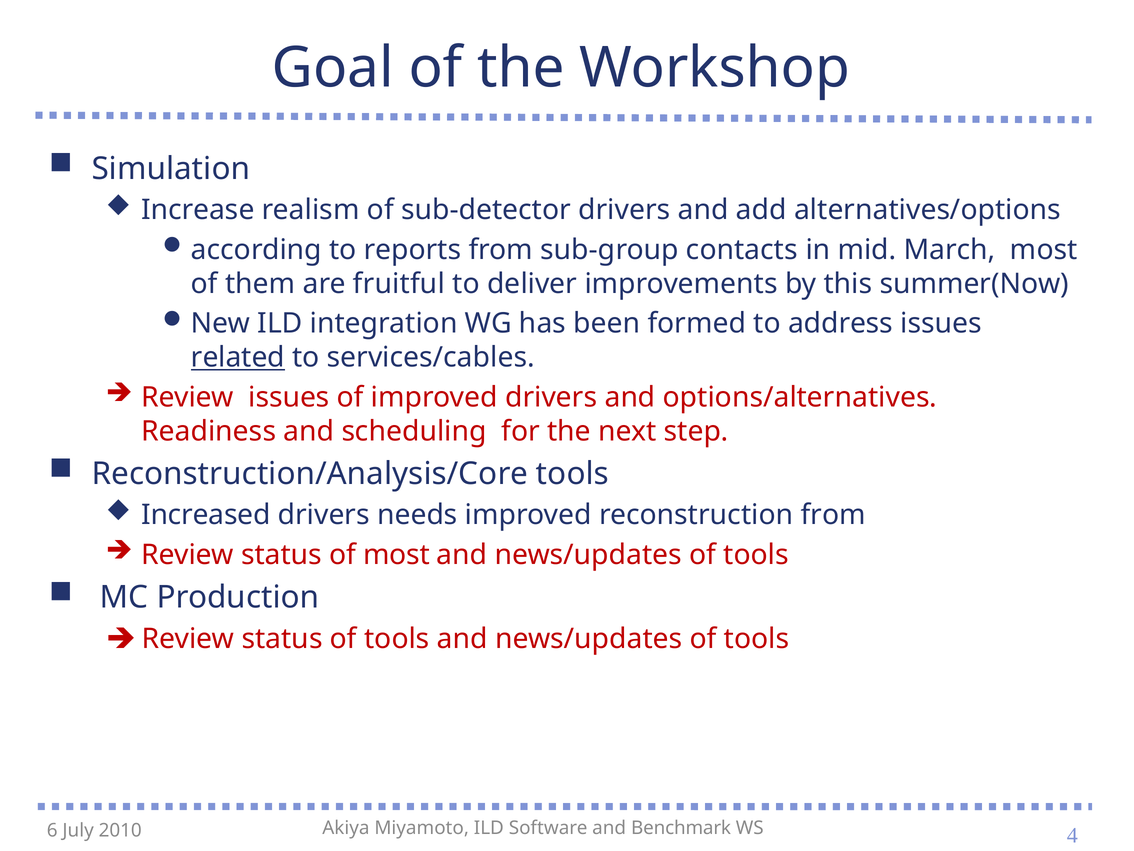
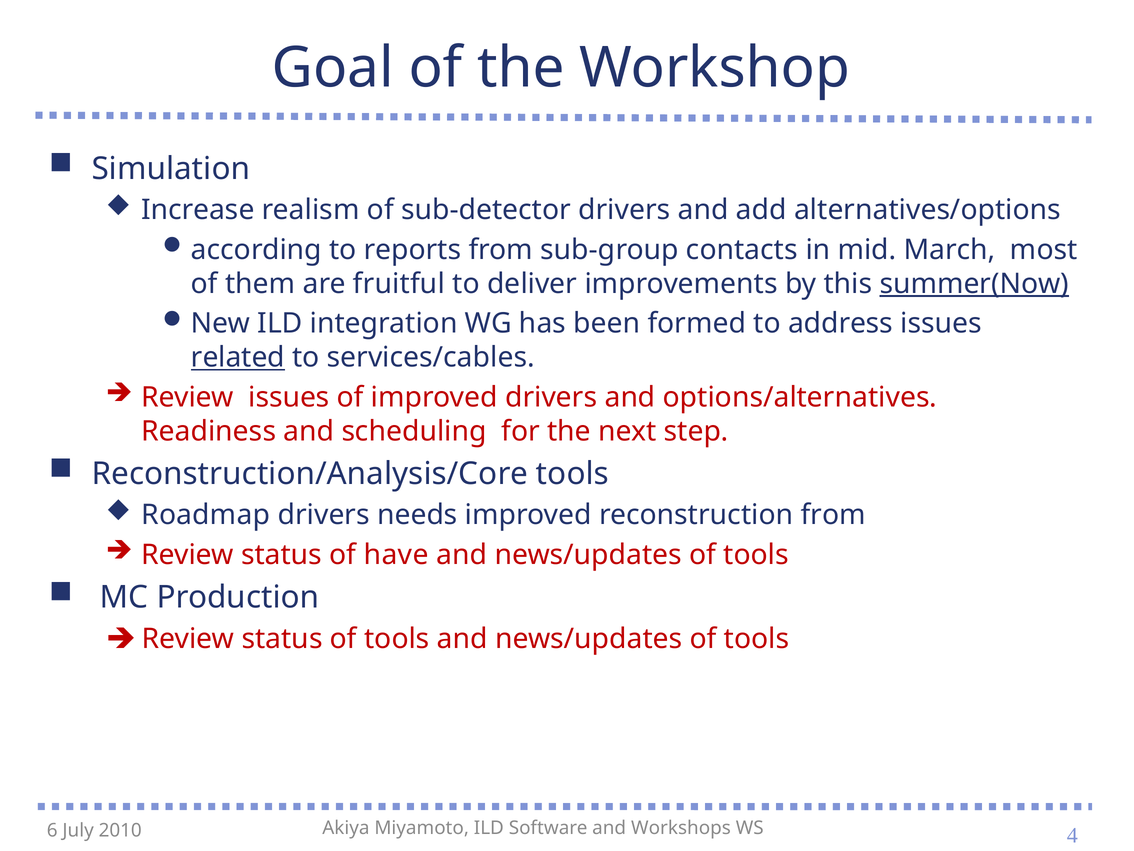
summer(Now underline: none -> present
Increased: Increased -> Roadmap
of most: most -> have
Benchmark: Benchmark -> Workshops
